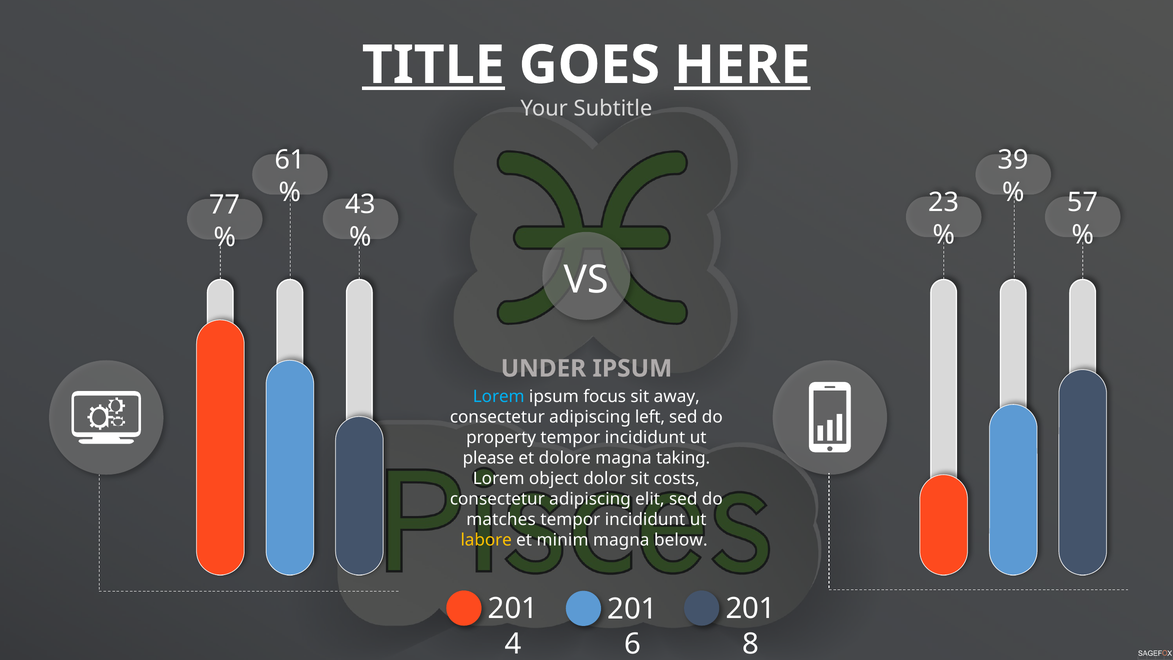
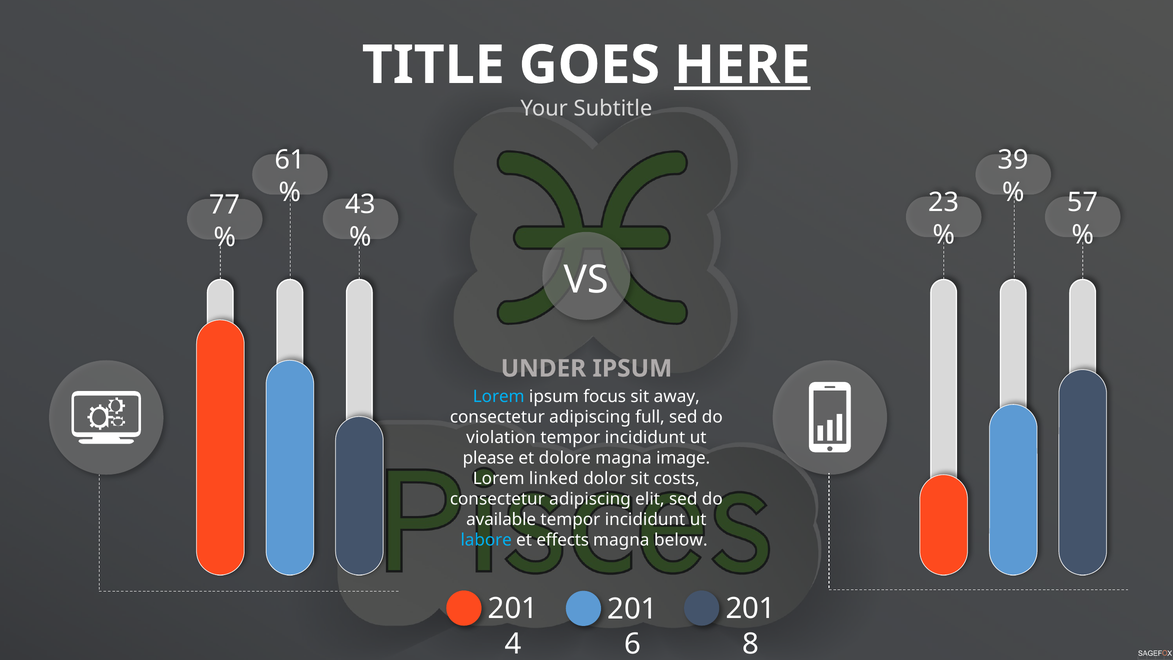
TITLE underline: present -> none
left: left -> full
property: property -> violation
taking: taking -> image
object: object -> linked
matches: matches -> available
labore colour: yellow -> light blue
minim: minim -> effects
